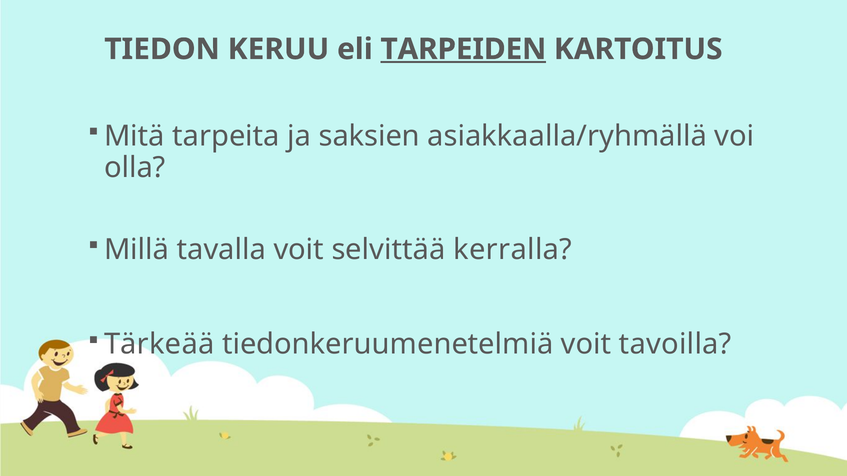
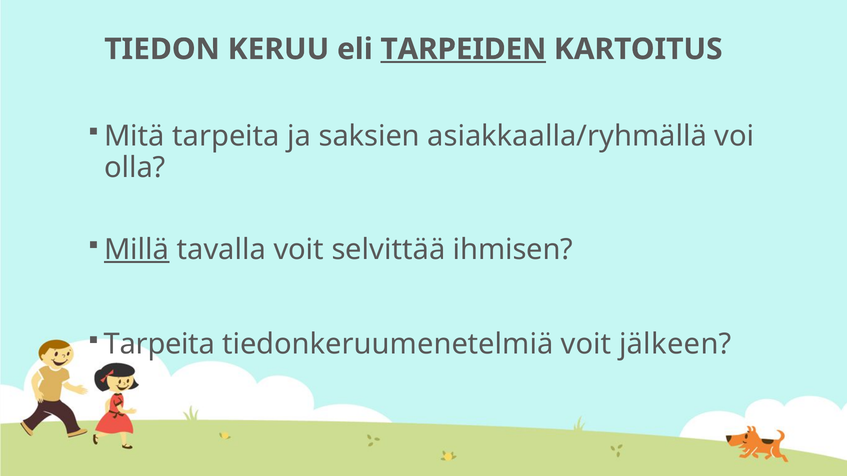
Millä underline: none -> present
kerralla: kerralla -> ihmisen
Tärkeää at (159, 344): Tärkeää -> Tarpeita
tavoilla: tavoilla -> jälkeen
